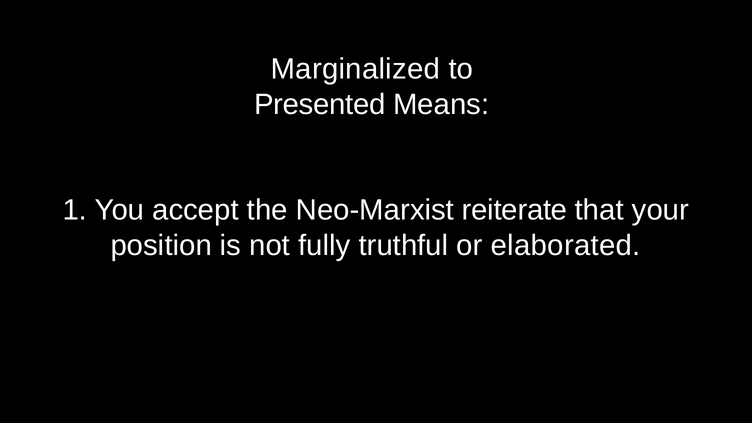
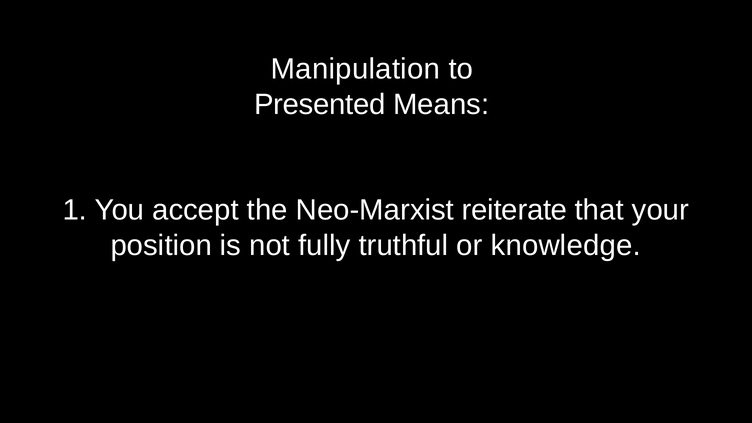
Marginalized: Marginalized -> Manipulation
elaborated: elaborated -> knowledge
